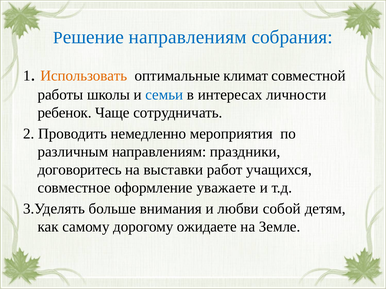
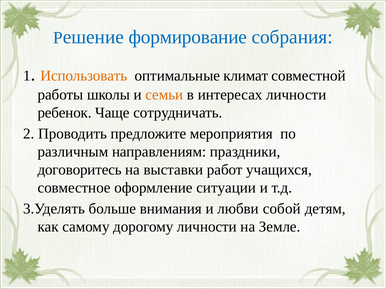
направлениям at (188, 37): направлениям -> формирование
семьи colour: blue -> orange
немедленно: немедленно -> предложите
уважаете: уважаете -> ситуации
дорогому ожидаете: ожидаете -> личности
